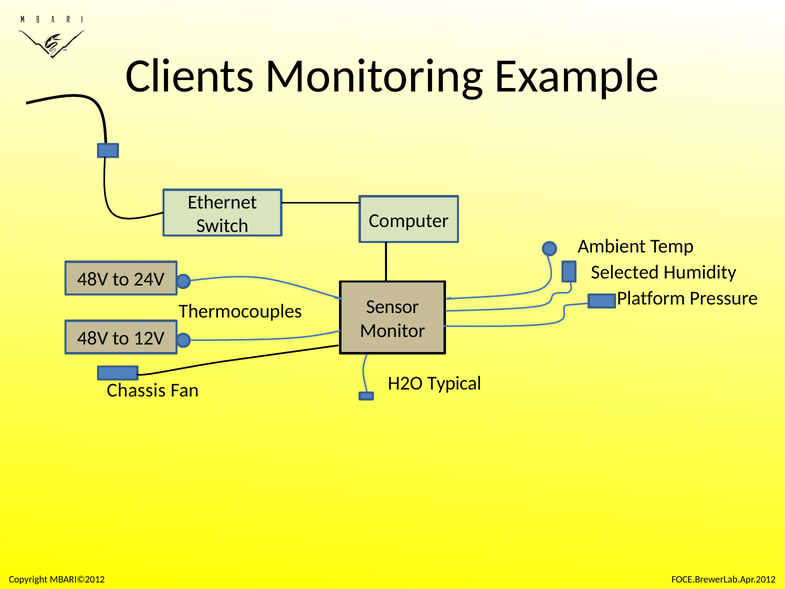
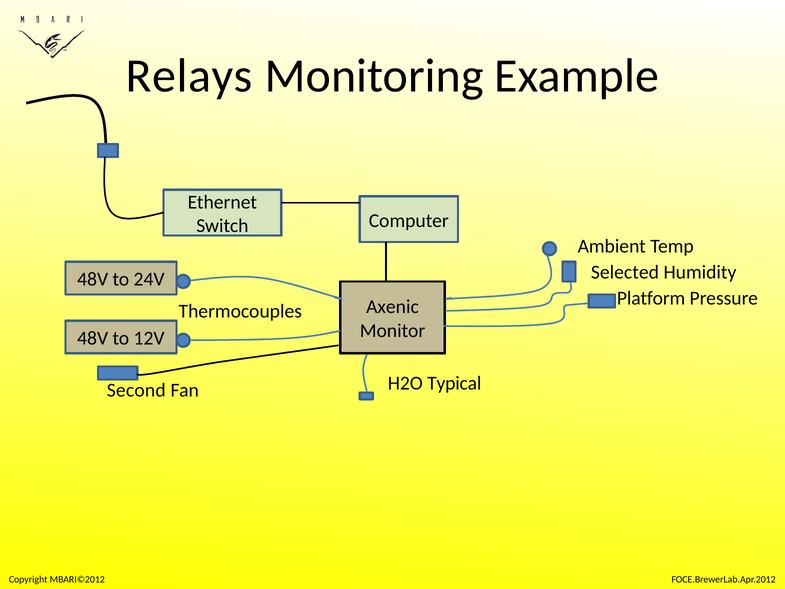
Clients: Clients -> Relays
Sensor: Sensor -> Axenic
Chassis: Chassis -> Second
